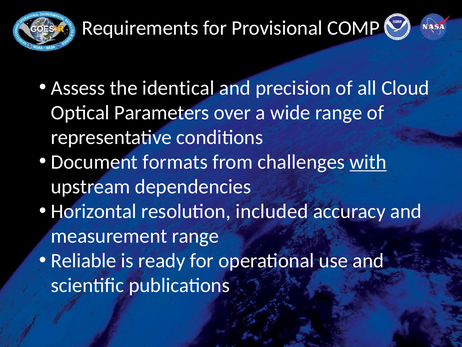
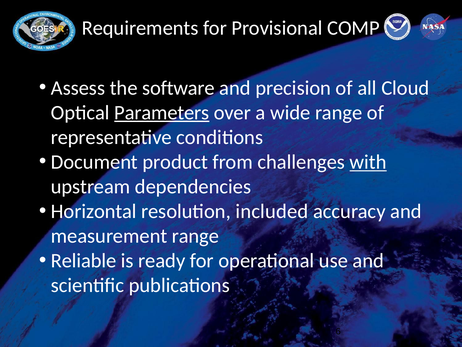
identical: identical -> software
Parameters underline: none -> present
formats: formats -> product
